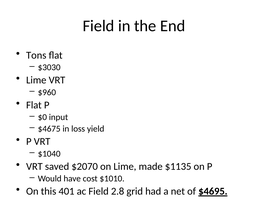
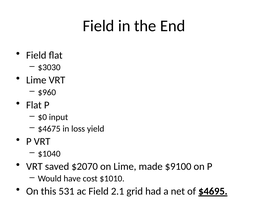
Tons at (36, 55): Tons -> Field
$1135: $1135 -> $9100
401: 401 -> 531
2.8: 2.8 -> 2.1
